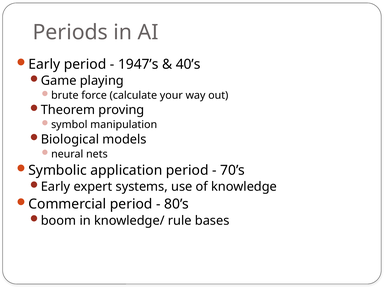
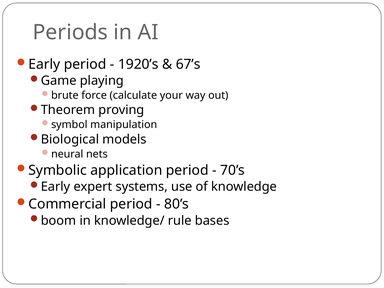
1947’s: 1947’s -> 1920’s
40’s: 40’s -> 67’s
